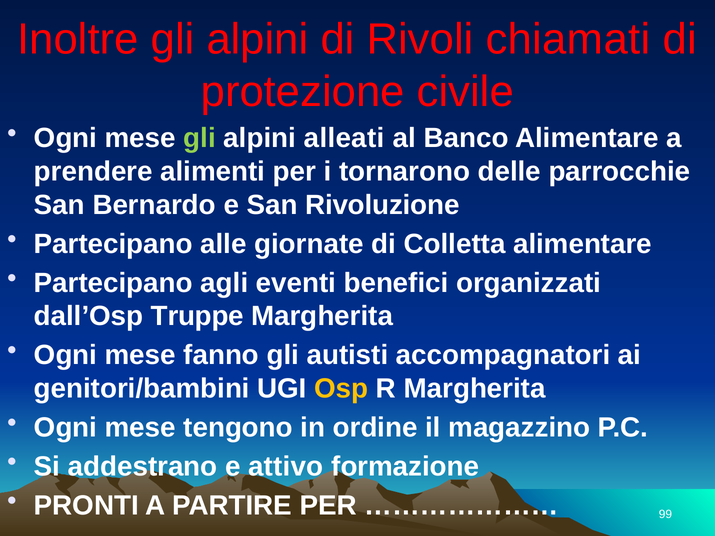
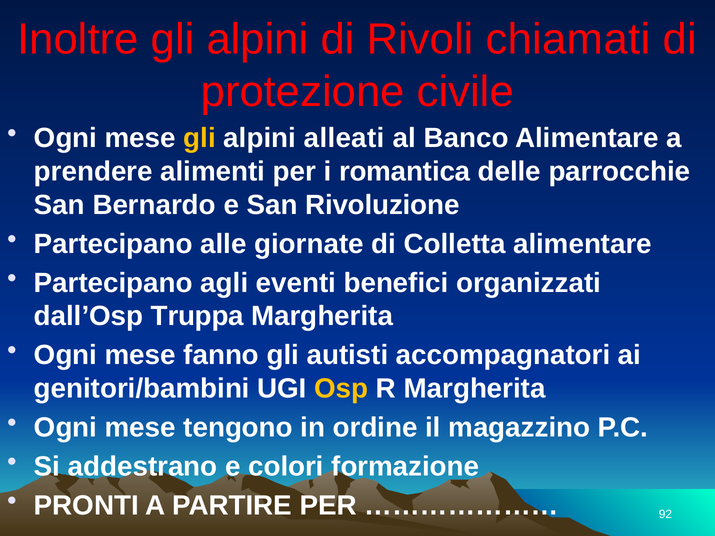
gli at (200, 138) colour: light green -> yellow
tornarono: tornarono -> romantica
Truppe: Truppe -> Truppa
attivo: attivo -> colori
99: 99 -> 92
